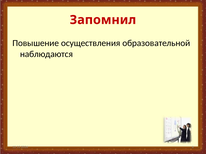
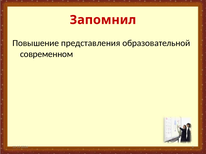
осуществления: осуществления -> представления
наблюдаются: наблюдаются -> современном
